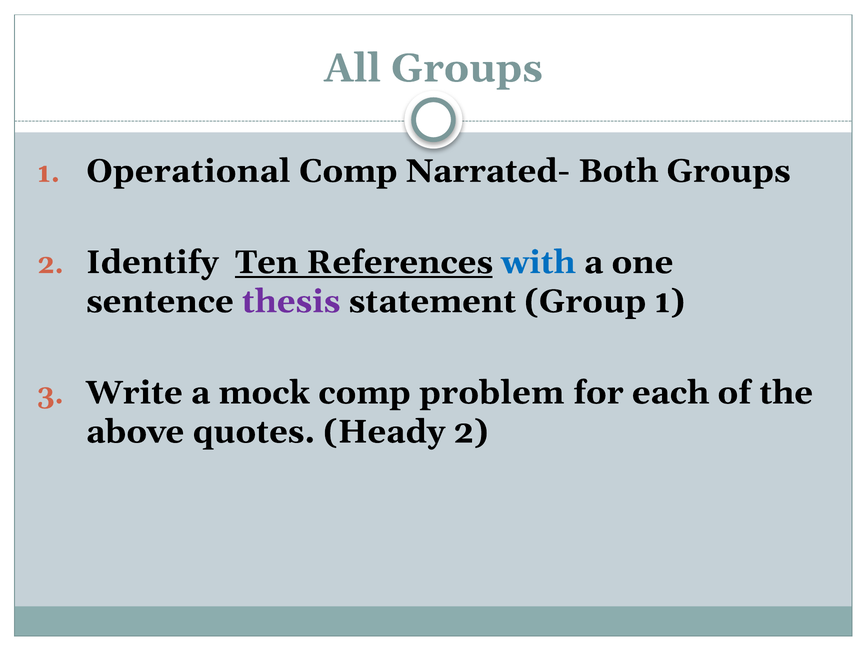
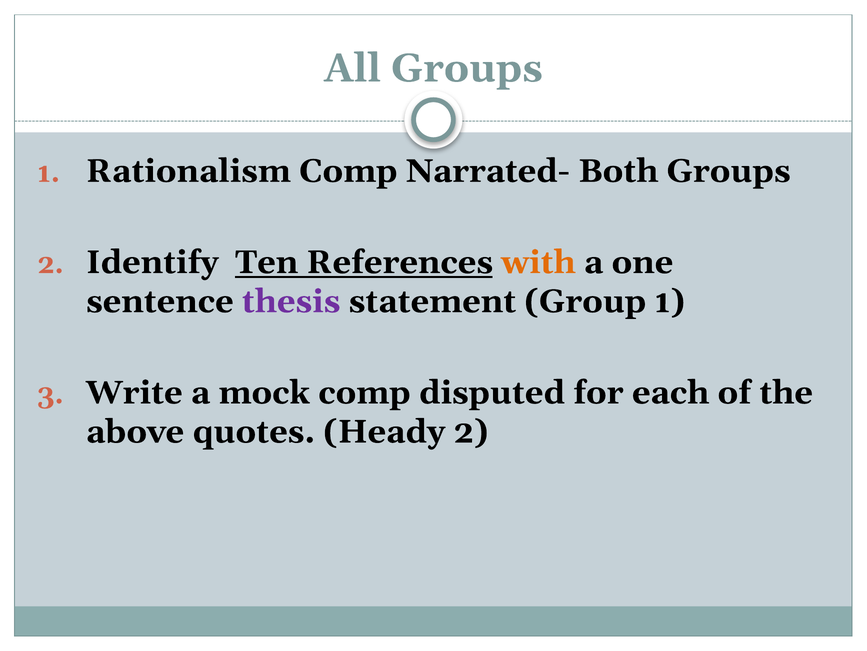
Operational: Operational -> Rationalism
with colour: blue -> orange
problem: problem -> disputed
